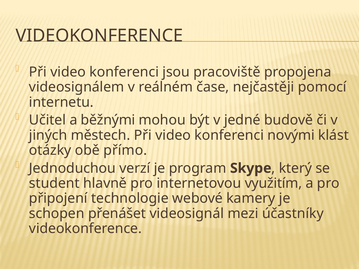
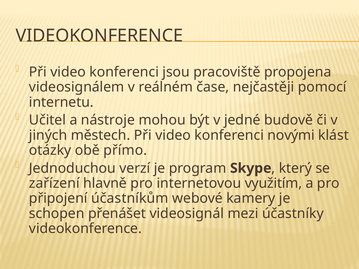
běžnými: běžnými -> nástroje
student: student -> zařízení
technologie: technologie -> účastníkům
